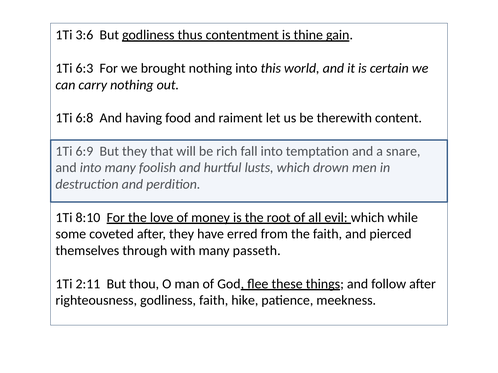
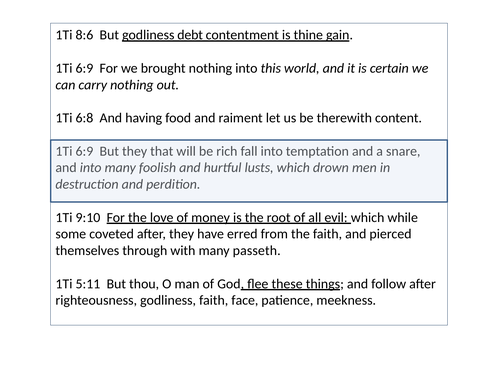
3:6: 3:6 -> 8:6
thus: thus -> debt
6:3 at (84, 68): 6:3 -> 6:9
8:10: 8:10 -> 9:10
2:11: 2:11 -> 5:11
hike: hike -> face
